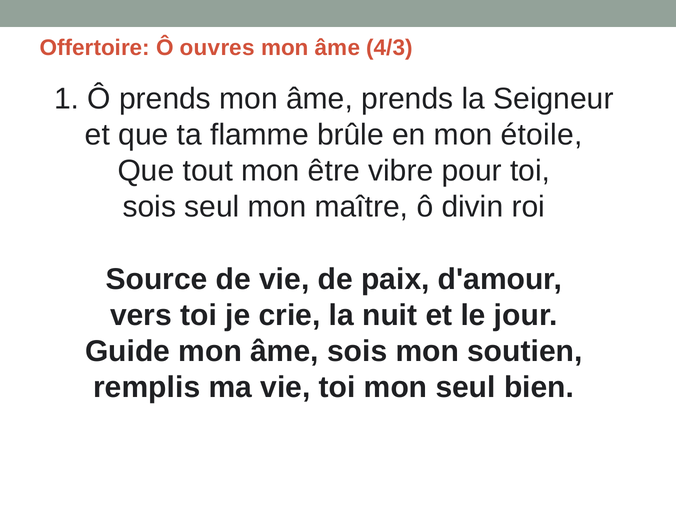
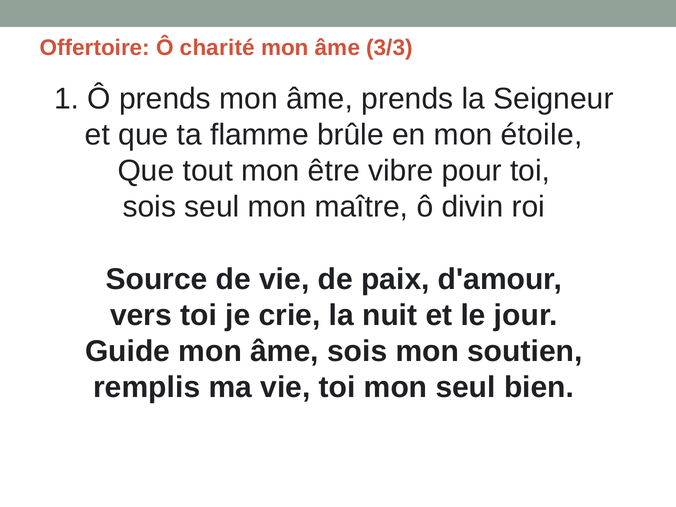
ouvres: ouvres -> charité
4/3: 4/3 -> 3/3
